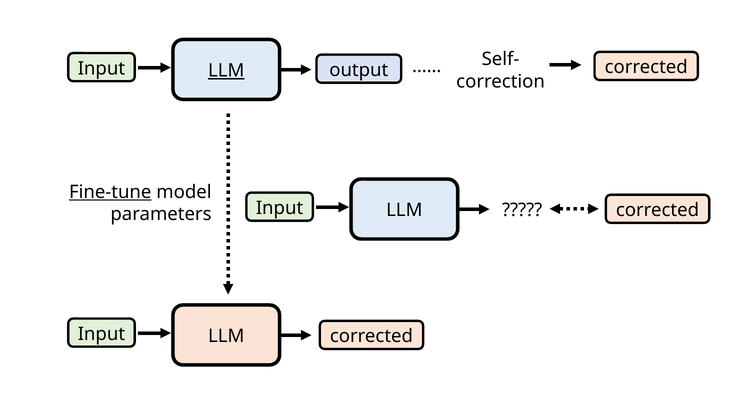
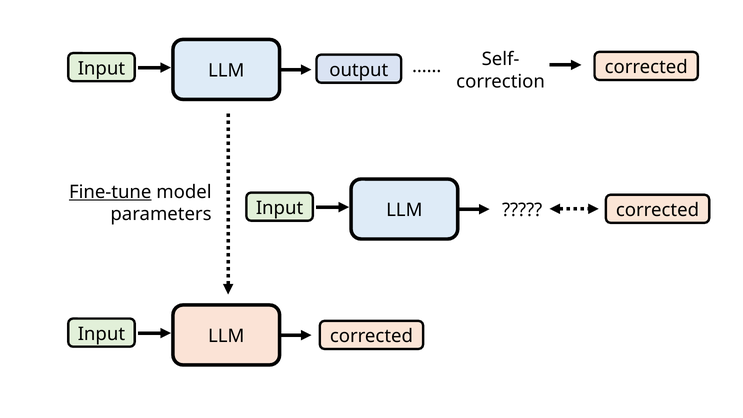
LLM at (226, 71) underline: present -> none
